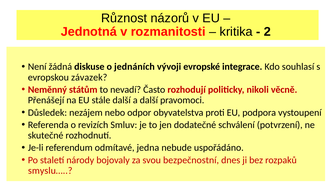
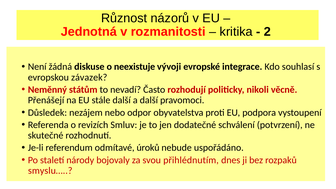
jednáních: jednáních -> neexistuje
jedna: jedna -> úroků
bezpečnostní: bezpečnostní -> přihlédnutím
